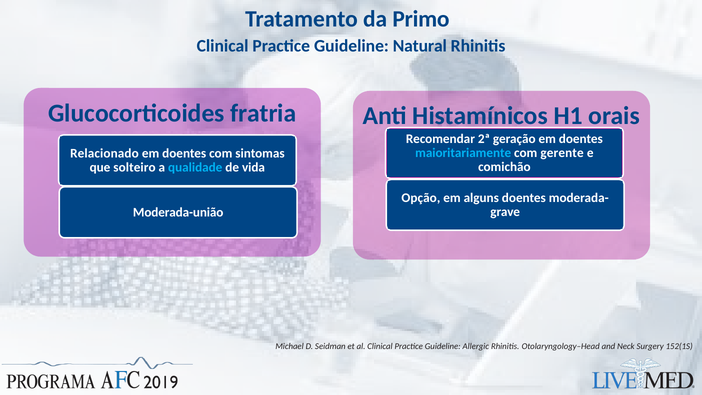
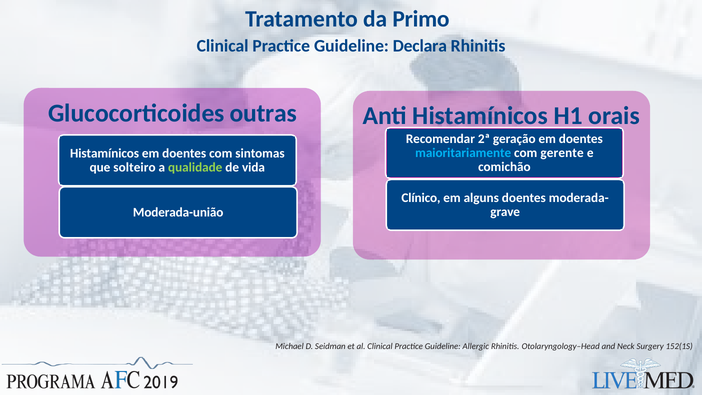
Natural: Natural -> Declara
fratria: fratria -> outras
Relacionado at (104, 153): Relacionado -> Histamínicos
qualidade colour: light blue -> light green
Opção: Opção -> Clínico
